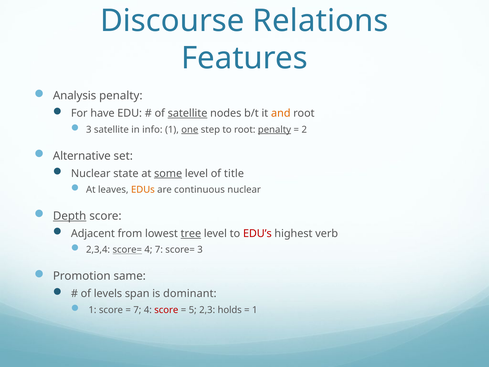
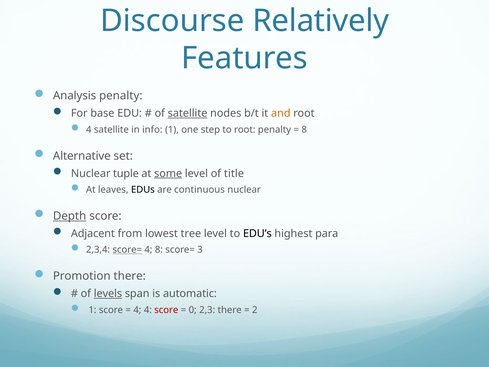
Relations: Relations -> Relatively
have: have -> base
3 at (89, 129): 3 -> 4
one underline: present -> none
penalty at (274, 129) underline: present -> none
2 at (304, 129): 2 -> 8
state: state -> tuple
EDUs colour: orange -> black
tree underline: present -> none
EDU’s colour: red -> black
verb: verb -> para
4 7: 7 -> 8
Promotion same: same -> there
levels underline: none -> present
dominant: dominant -> automatic
7 at (137, 310): 7 -> 4
5: 5 -> 0
2,3 holds: holds -> there
1 at (255, 310): 1 -> 2
